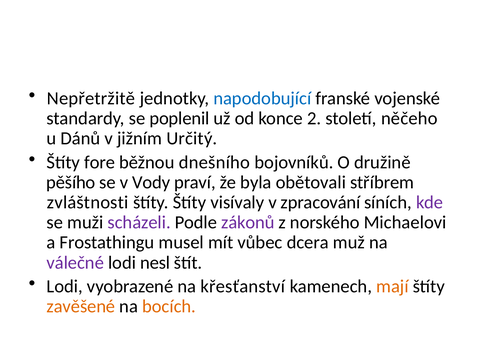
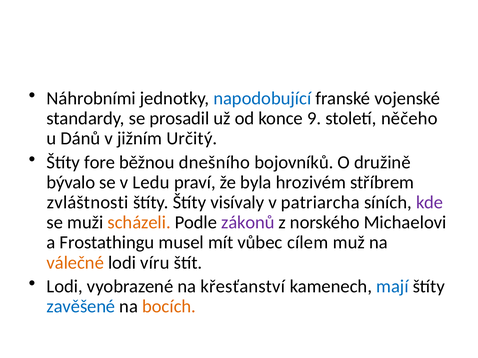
Nepřetržitě: Nepřetržitě -> Náhrobními
poplenil: poplenil -> prosadil
2: 2 -> 9
pěšího: pěšího -> bývalo
Vody: Vody -> Ledu
obětovali: obětovali -> hrozivém
zpracování: zpracování -> patriarcha
scházeli colour: purple -> orange
dcera: dcera -> cílem
válečné colour: purple -> orange
nesl: nesl -> víru
mají colour: orange -> blue
zavěšené colour: orange -> blue
